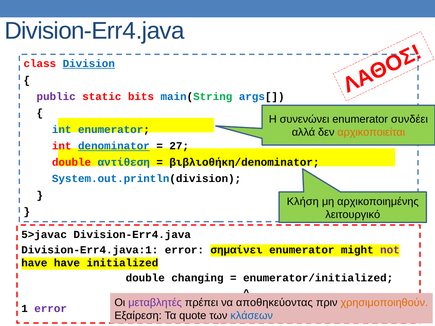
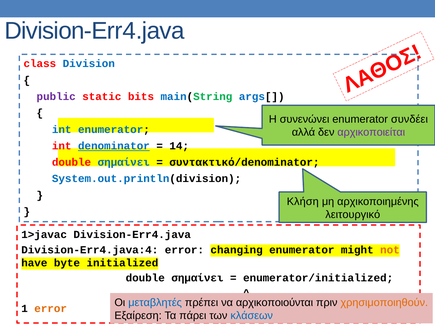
Division underline: present -> none
αρχικοποιείται colour: orange -> purple
27: 27 -> 14
αντίθεση at (124, 162): αντίθεση -> σημαίνει
βιβλιοθήκη/denominator: βιβλιοθήκη/denominator -> συντακτικό/denominator
5>javac: 5>javac -> 1>javac
Division-Err4.java:1: Division-Err4.java:1 -> Division-Err4.java:4
σημαίνει: σημαίνει -> changing
not colour: purple -> orange
have have: have -> byte
changing at (197, 278): changing -> σημαίνει
μεταβλητές colour: purple -> blue
αποθηκεύοντας: αποθηκεύοντας -> αρχικοποιούνται
error at (51, 309) colour: purple -> orange
quote: quote -> πάρει
